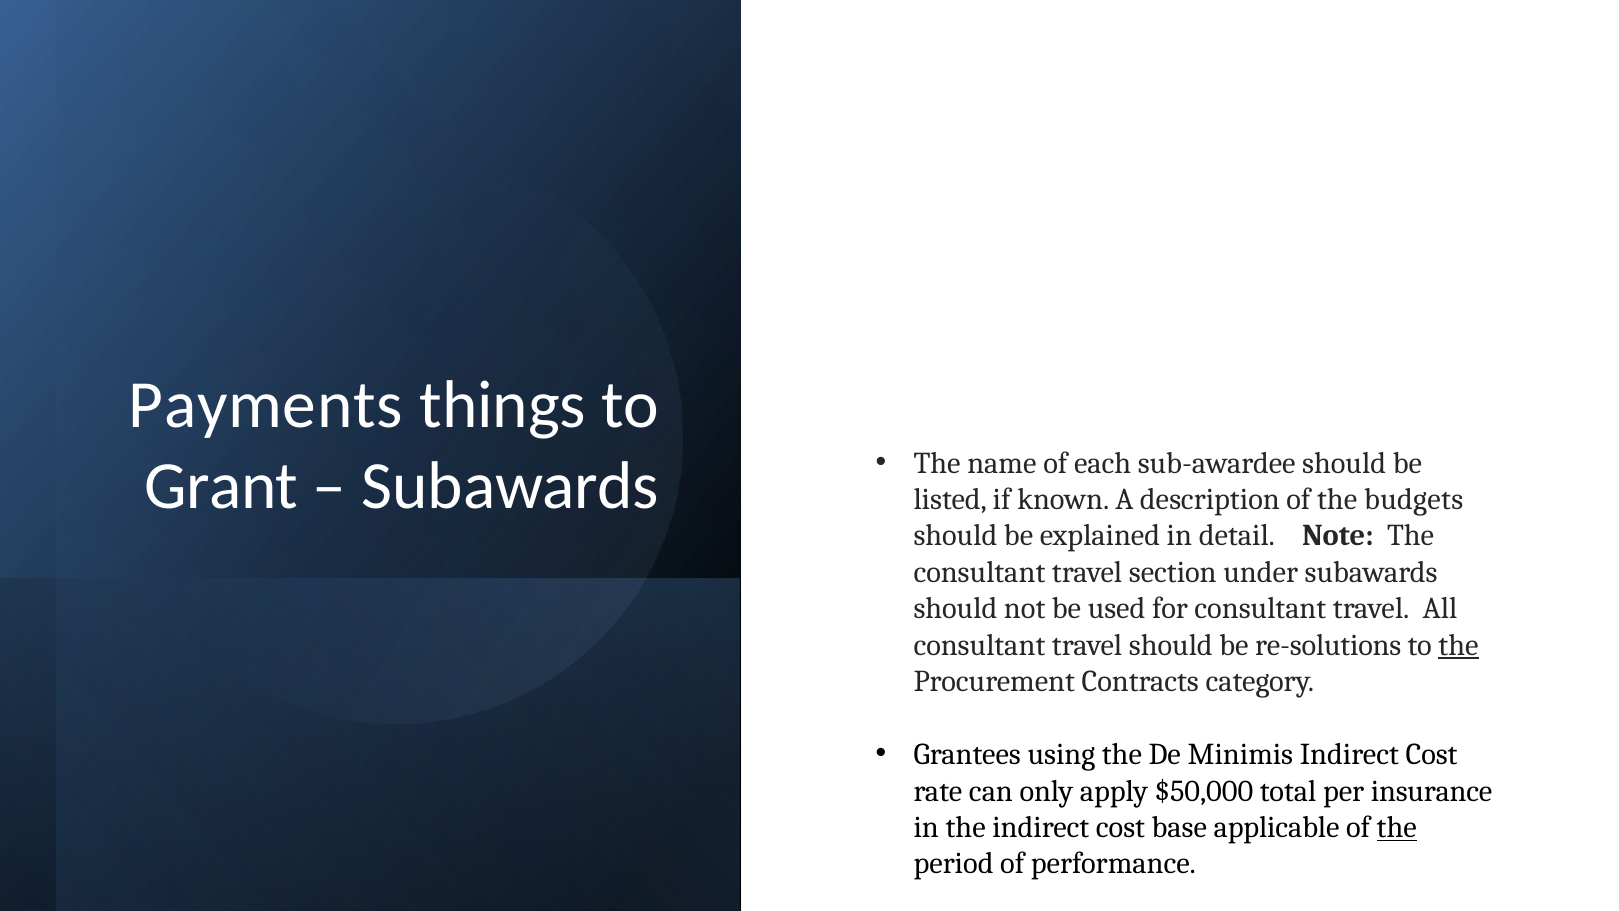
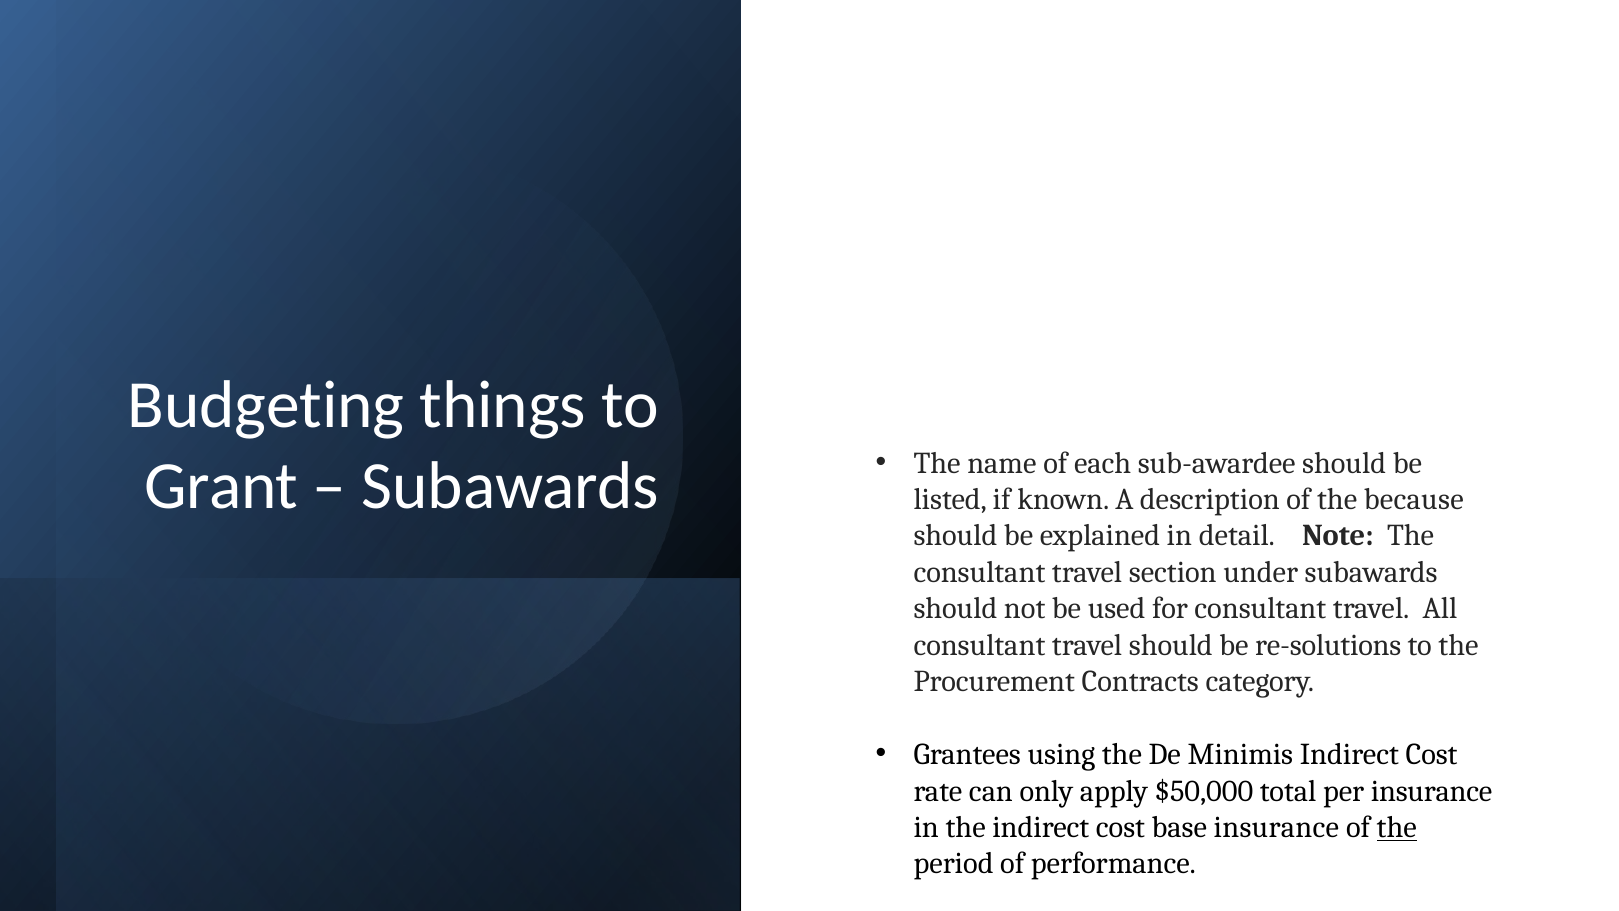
Payments: Payments -> Budgeting
budgets: budgets -> because
the at (1459, 645) underline: present -> none
base applicable: applicable -> insurance
